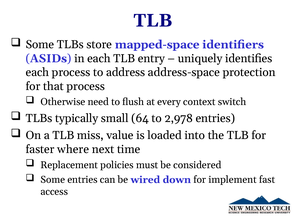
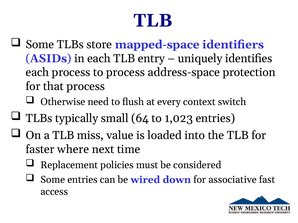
to address: address -> process
2,978: 2,978 -> 1,023
implement: implement -> associative
